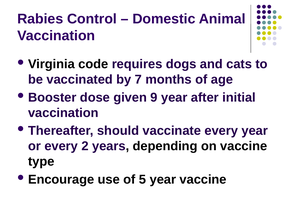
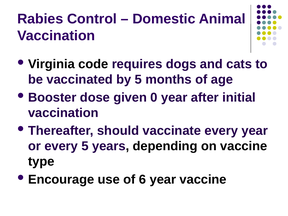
by 7: 7 -> 5
9: 9 -> 0
every 2: 2 -> 5
5: 5 -> 6
